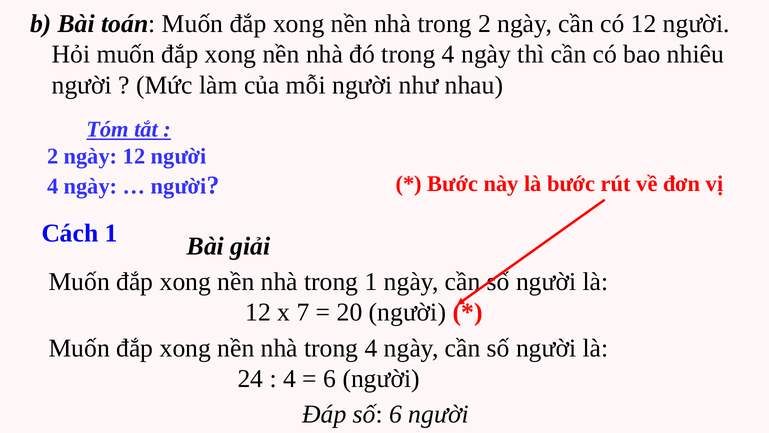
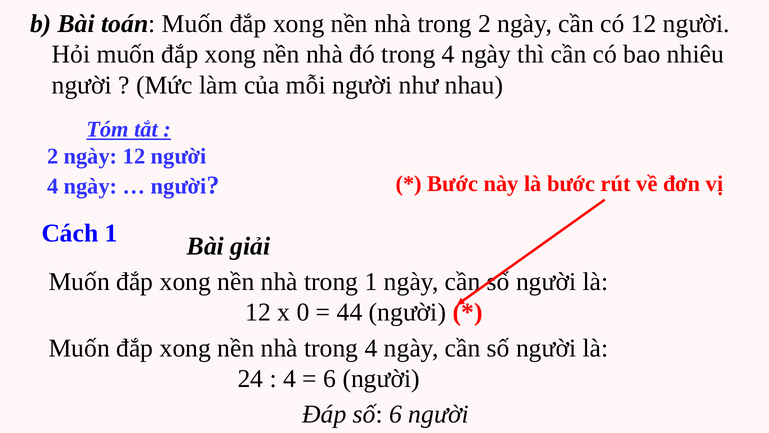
7: 7 -> 0
20: 20 -> 44
